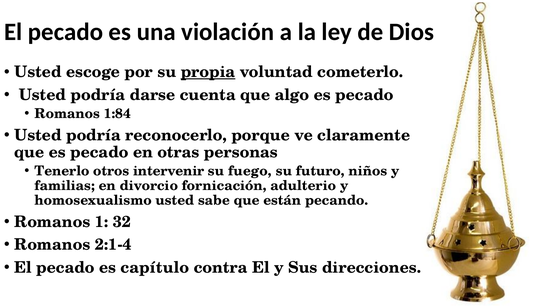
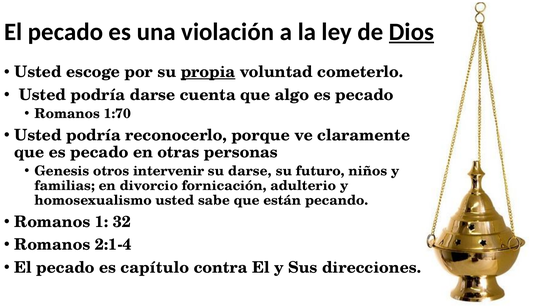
Dios underline: none -> present
1:84: 1:84 -> 1:70
Tenerlo: Tenerlo -> Genesis
su fuego: fuego -> darse
